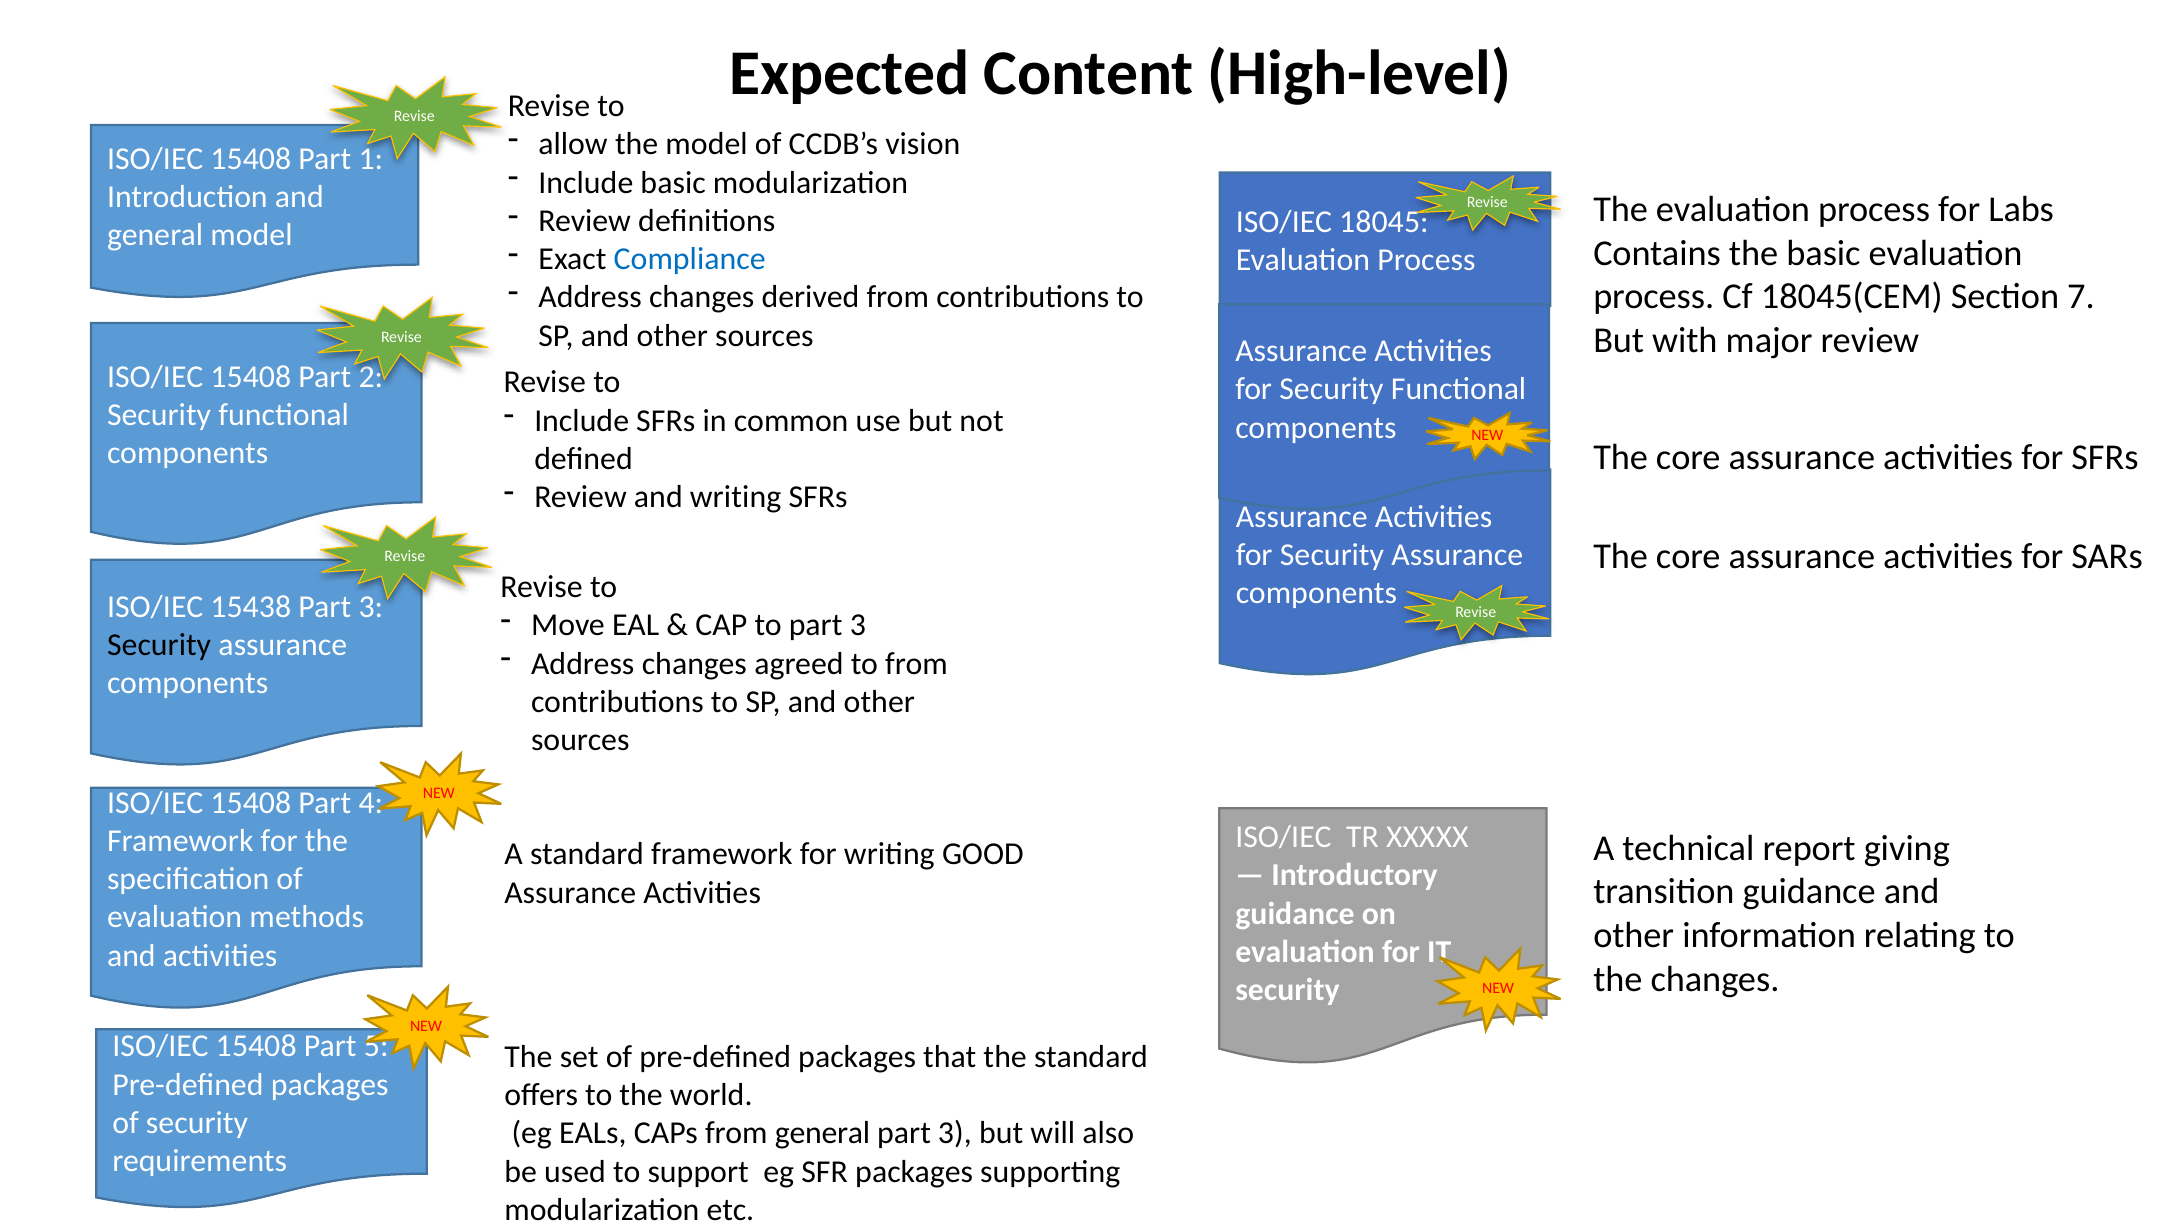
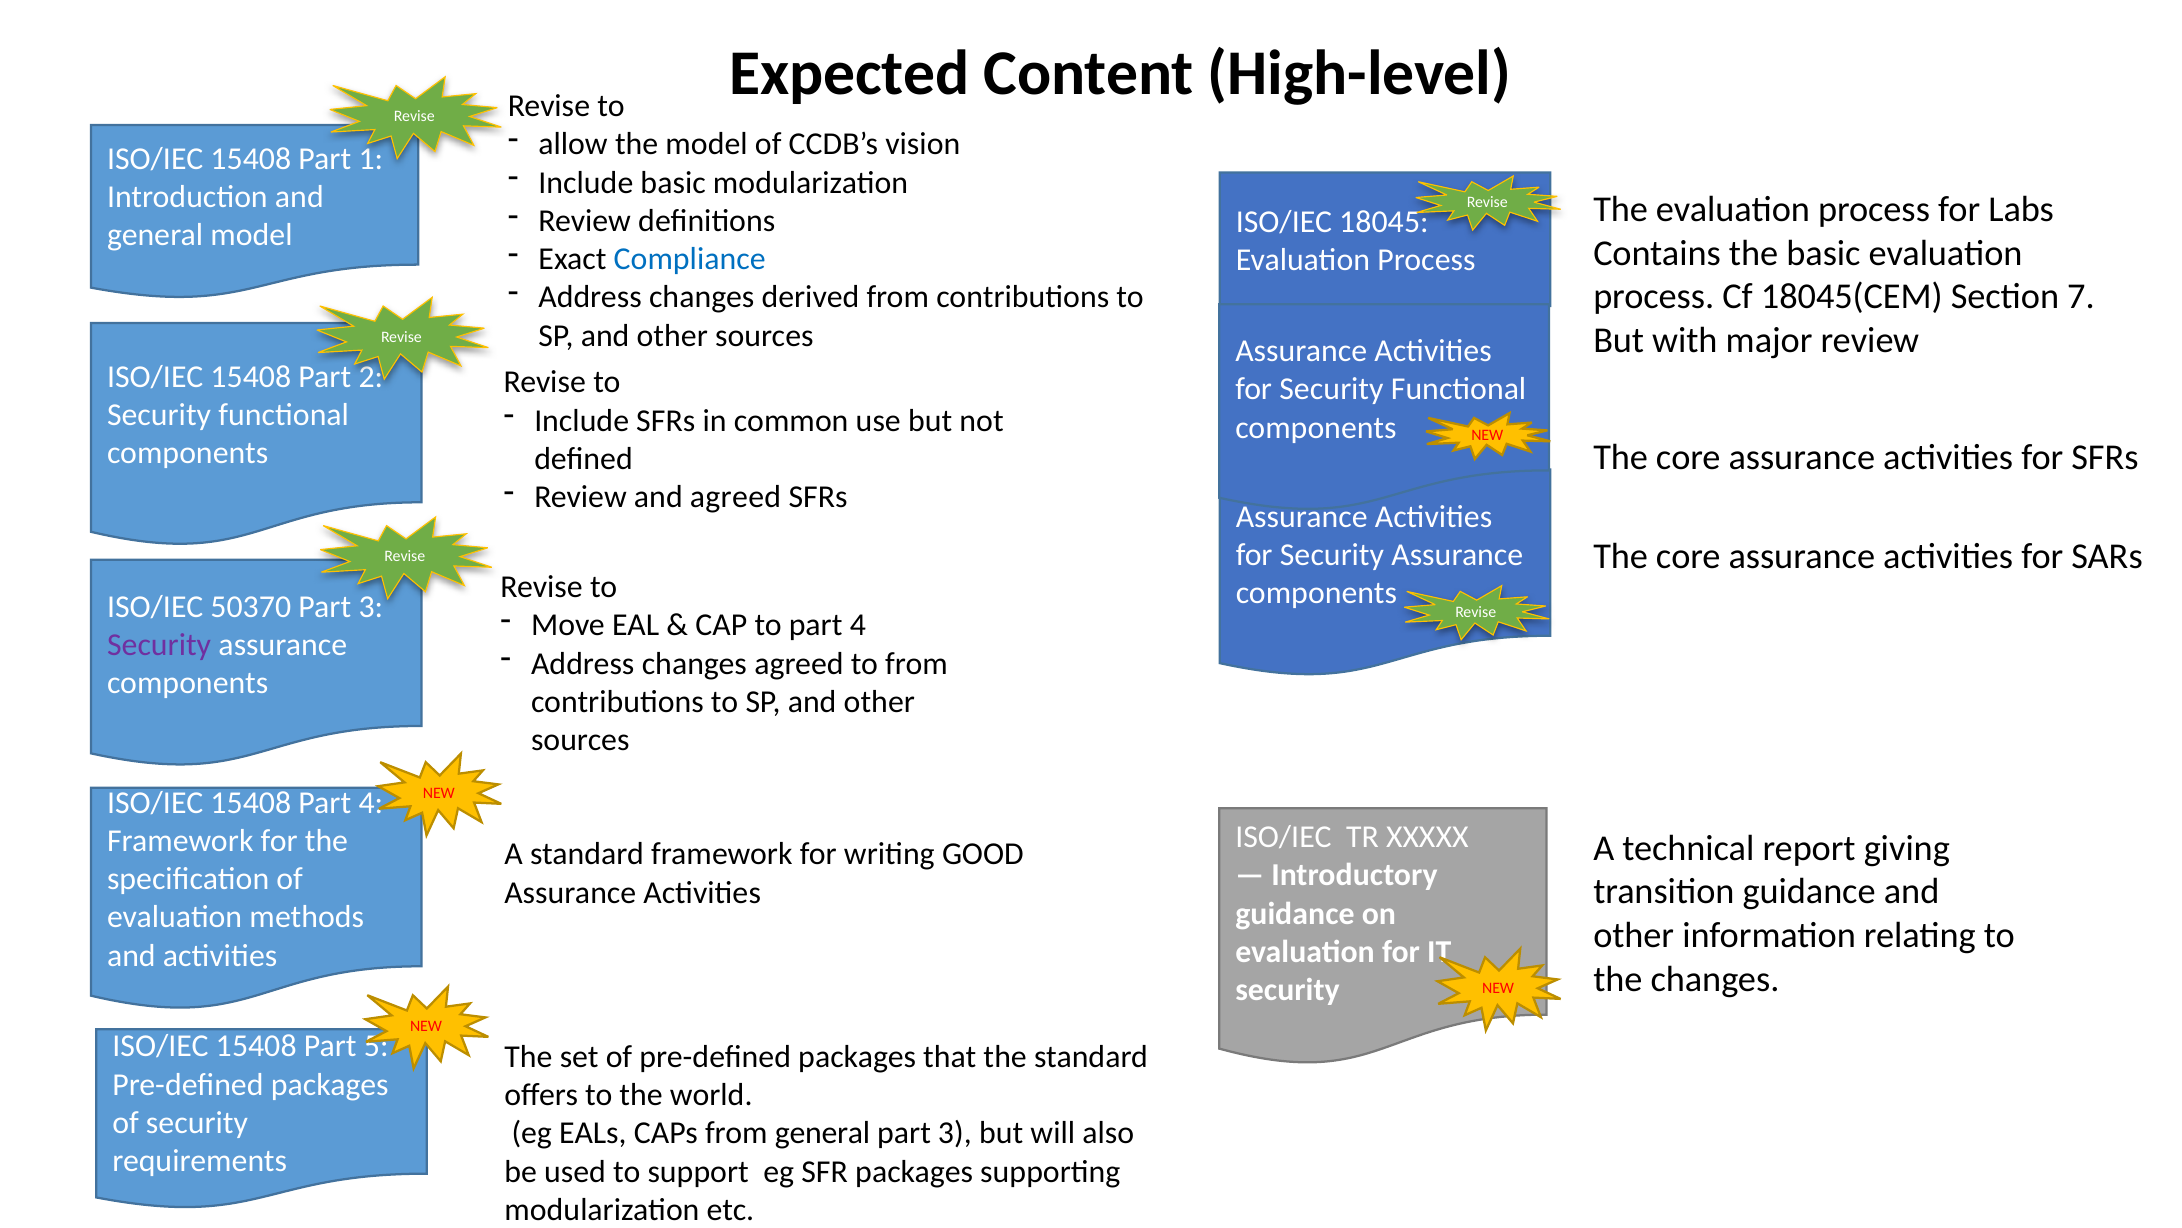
and writing: writing -> agreed
15438: 15438 -> 50370
to part 3: 3 -> 4
Security at (159, 645) colour: black -> purple
